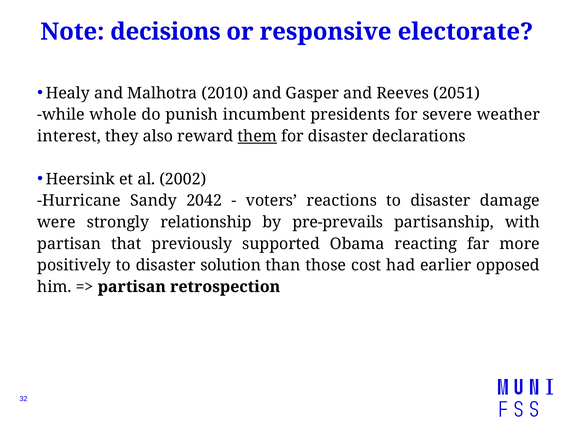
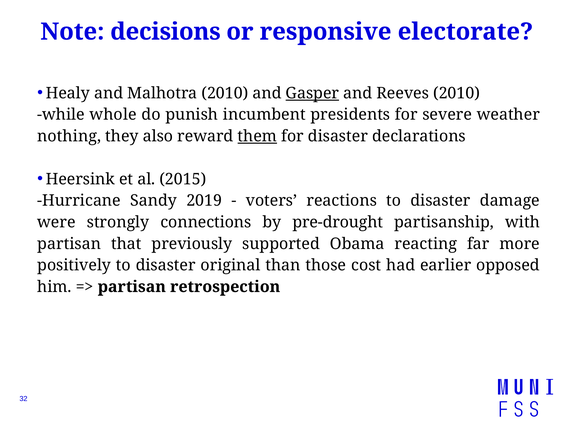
Gasper underline: none -> present
Reeves 2051: 2051 -> 2010
interest: interest -> nothing
2002: 2002 -> 2015
2042: 2042 -> 2019
relationship: relationship -> connections
pre-prevails: pre-prevails -> pre-drought
solution: solution -> original
